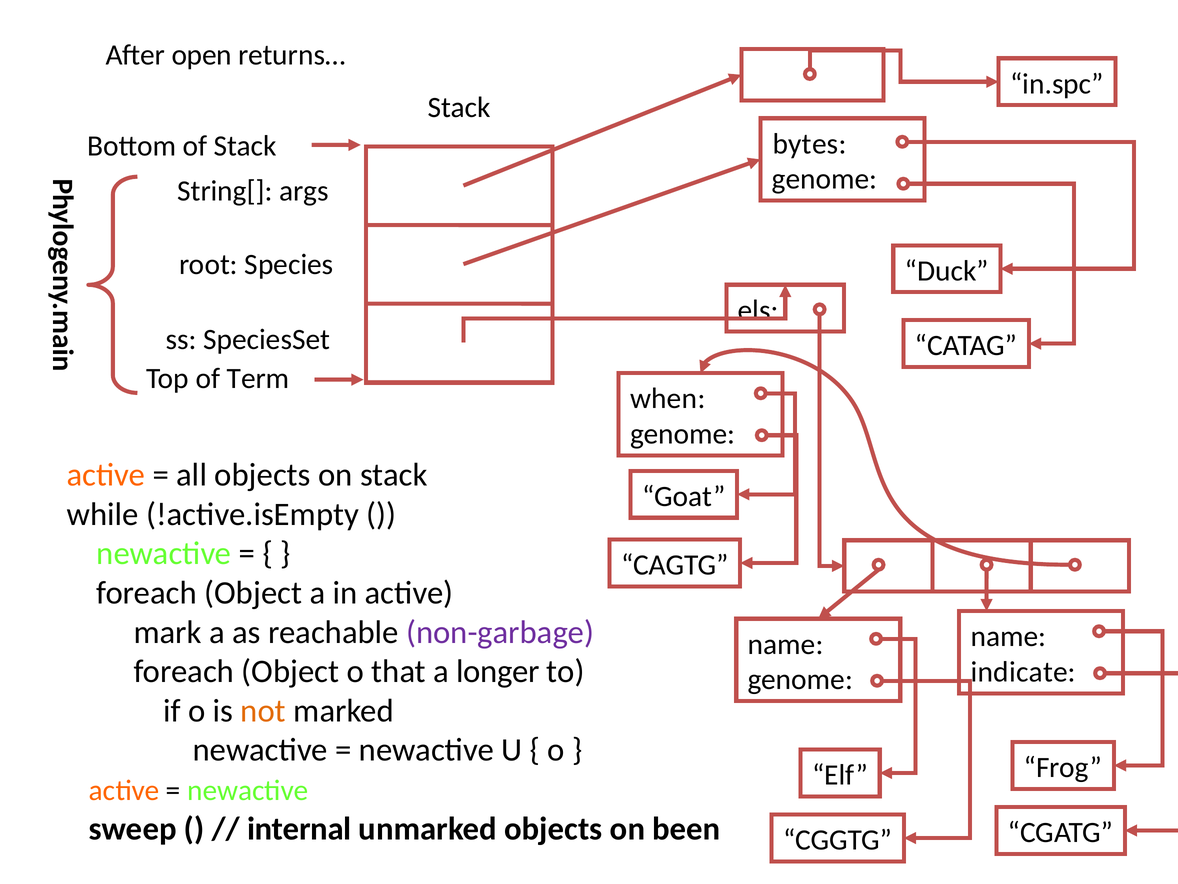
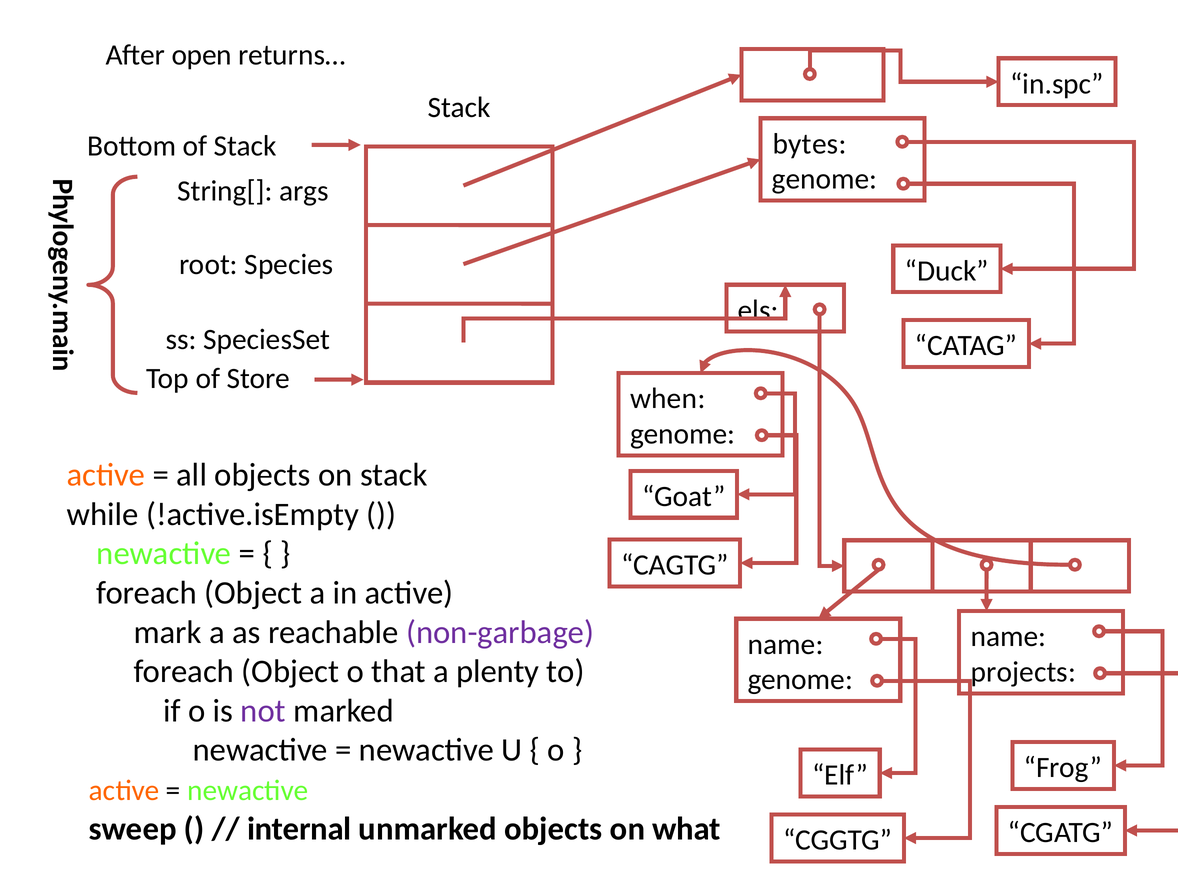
Term: Term -> Store
longer: longer -> plenty
indicate: indicate -> projects
not colour: orange -> purple
been: been -> what
